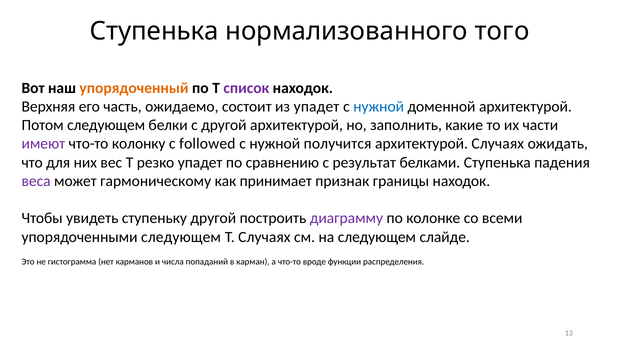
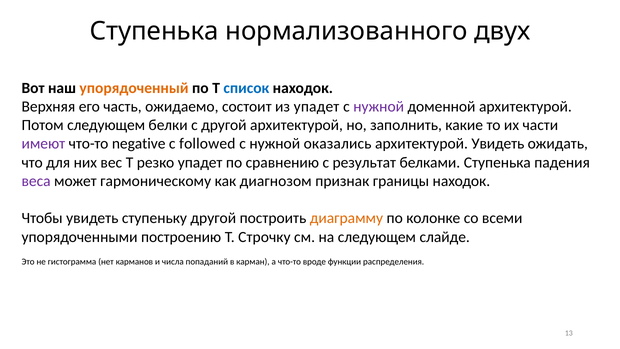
того: того -> двух
список colour: purple -> blue
нужной at (379, 107) colour: blue -> purple
колонку: колонку -> negative
получится: получится -> оказались
архитектурой Случаях: Случаях -> Увидеть
принимает: принимает -> диагнозом
диаграмму colour: purple -> orange
упорядоченными следующем: следующем -> построению
T Случаях: Случаях -> Строчку
